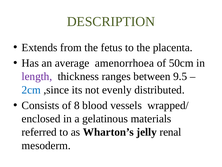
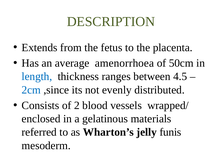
length colour: purple -> blue
9.5: 9.5 -> 4.5
8: 8 -> 2
renal: renal -> funis
